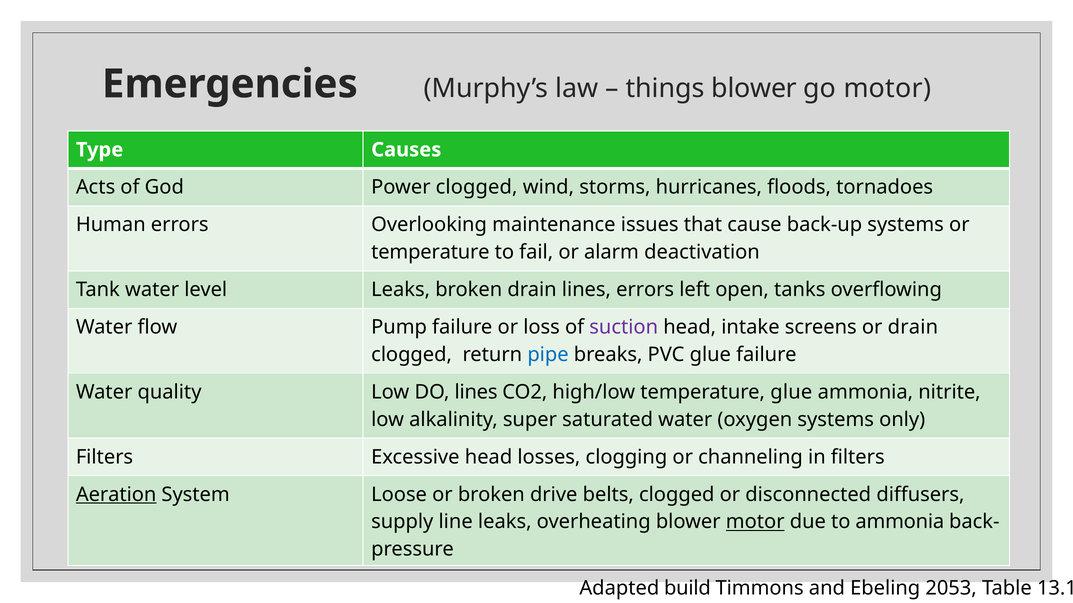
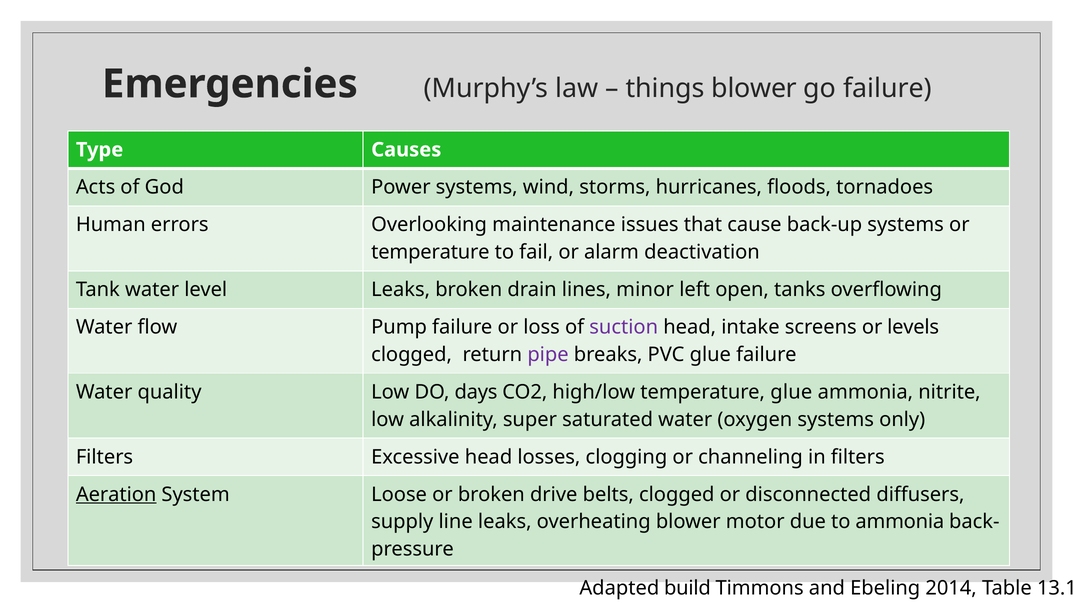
go motor: motor -> failure
Power clogged: clogged -> systems
lines errors: errors -> minor
or drain: drain -> levels
pipe colour: blue -> purple
DO lines: lines -> days
motor at (755, 522) underline: present -> none
2053: 2053 -> 2014
